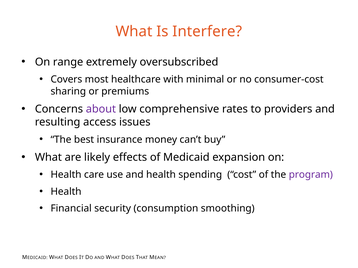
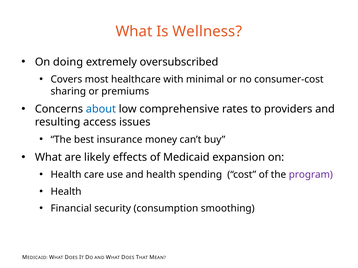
Interfere: Interfere -> Wellness
range: range -> doing
about colour: purple -> blue
